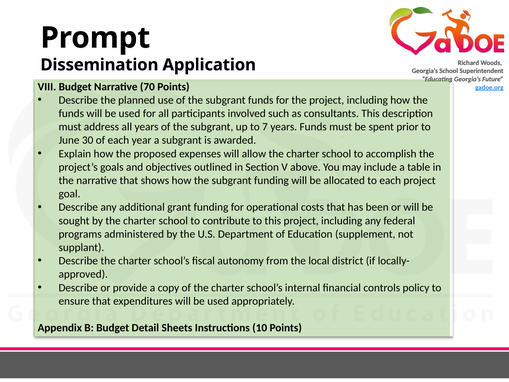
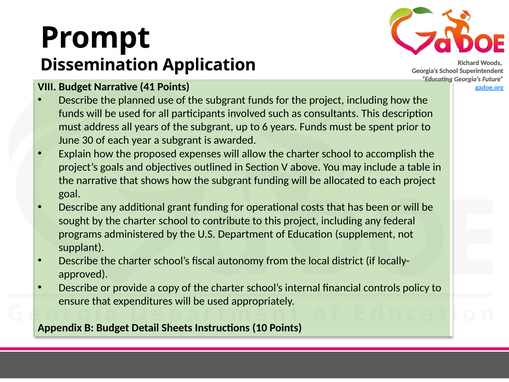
70: 70 -> 41
7: 7 -> 6
